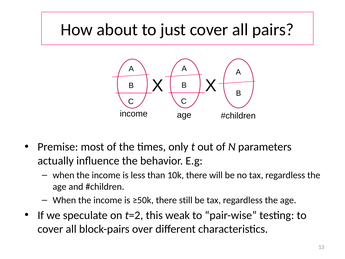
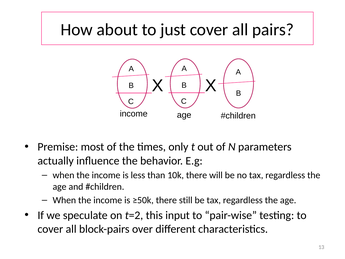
weak: weak -> input
